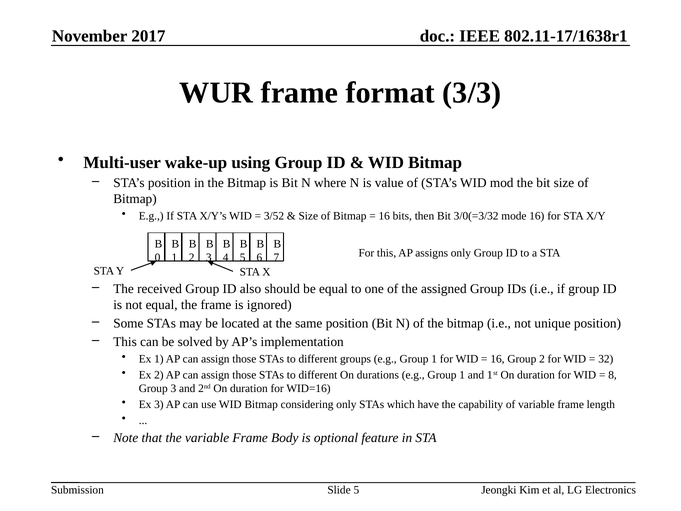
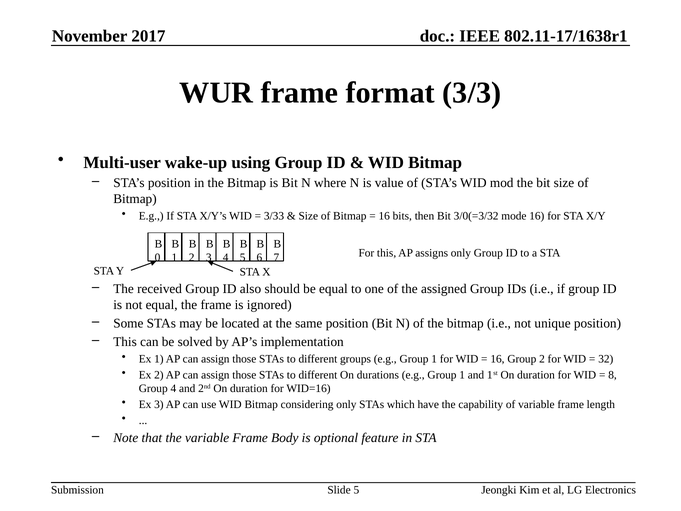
3/52: 3/52 -> 3/33
Group 3: 3 -> 4
